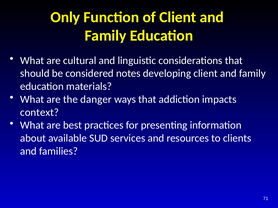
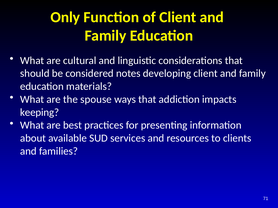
danger: danger -> spouse
context: context -> keeping
